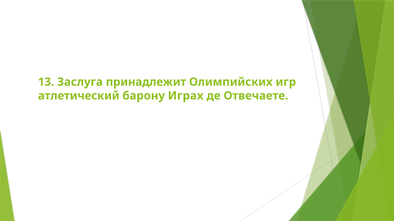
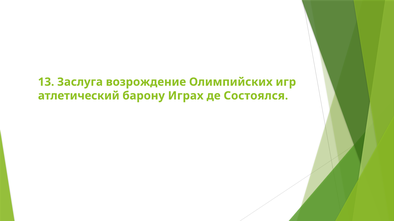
принадлежит: принадлежит -> возрождение
Отвечаете: Отвечаете -> Состоялся
